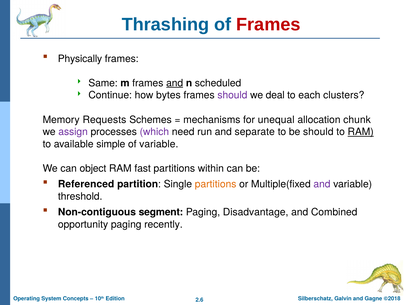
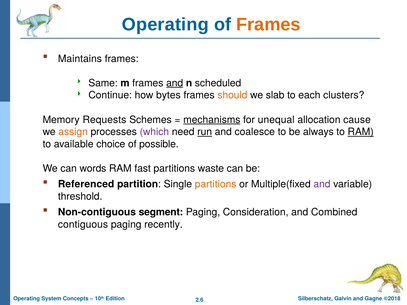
Thrashing at (165, 25): Thrashing -> Operating
Frames at (268, 25) colour: red -> orange
Physically: Physically -> Maintains
should at (232, 95) colour: purple -> orange
deal: deal -> slab
mechanisms underline: none -> present
chunk: chunk -> cause
assign colour: purple -> orange
run underline: none -> present
separate: separate -> coalesce
be should: should -> always
simple: simple -> choice
of variable: variable -> possible
object: object -> words
within: within -> waste
Disadvantage: Disadvantage -> Consideration
opportunity: opportunity -> contiguous
